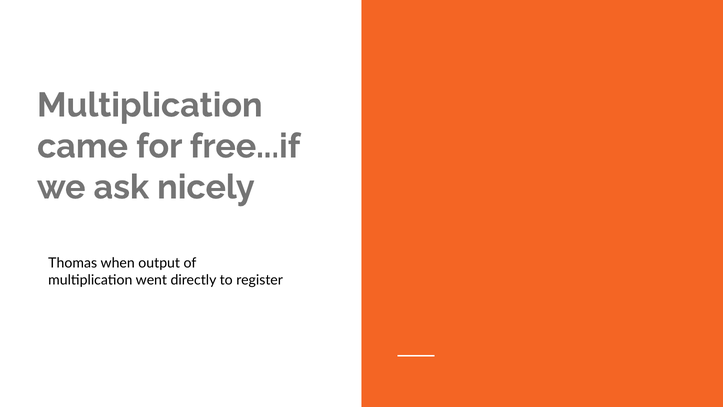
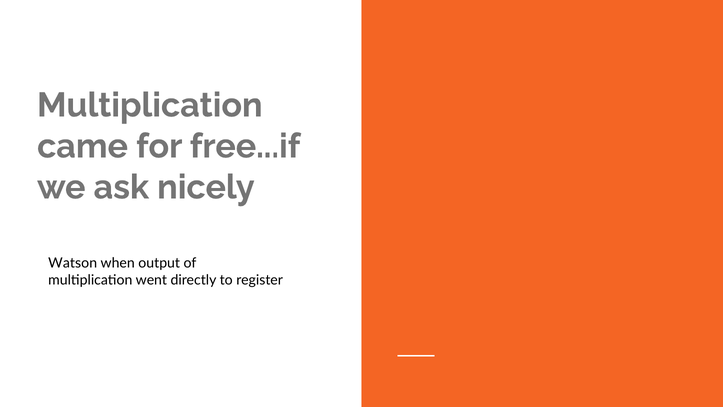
Thomas: Thomas -> Watson
